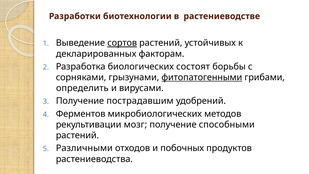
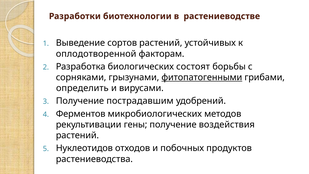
сортов underline: present -> none
декларированных: декларированных -> оплодотворенной
мозг: мозг -> гены
способными: способными -> воздействия
Различными: Различными -> Нуклеотидов
